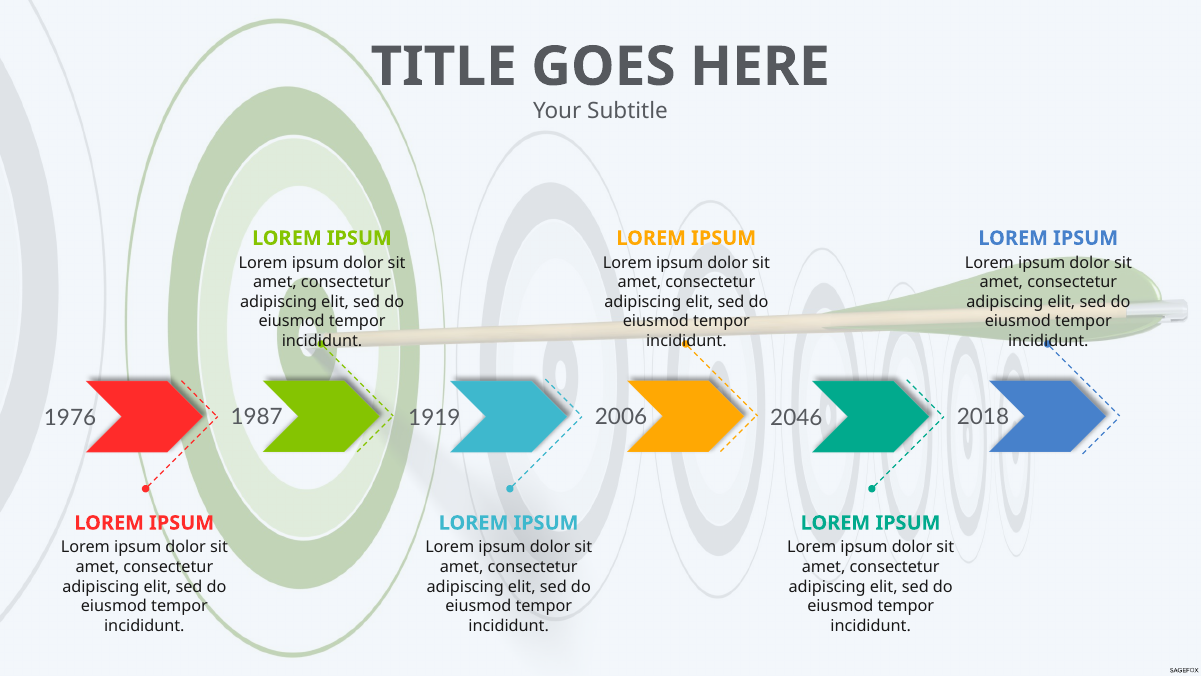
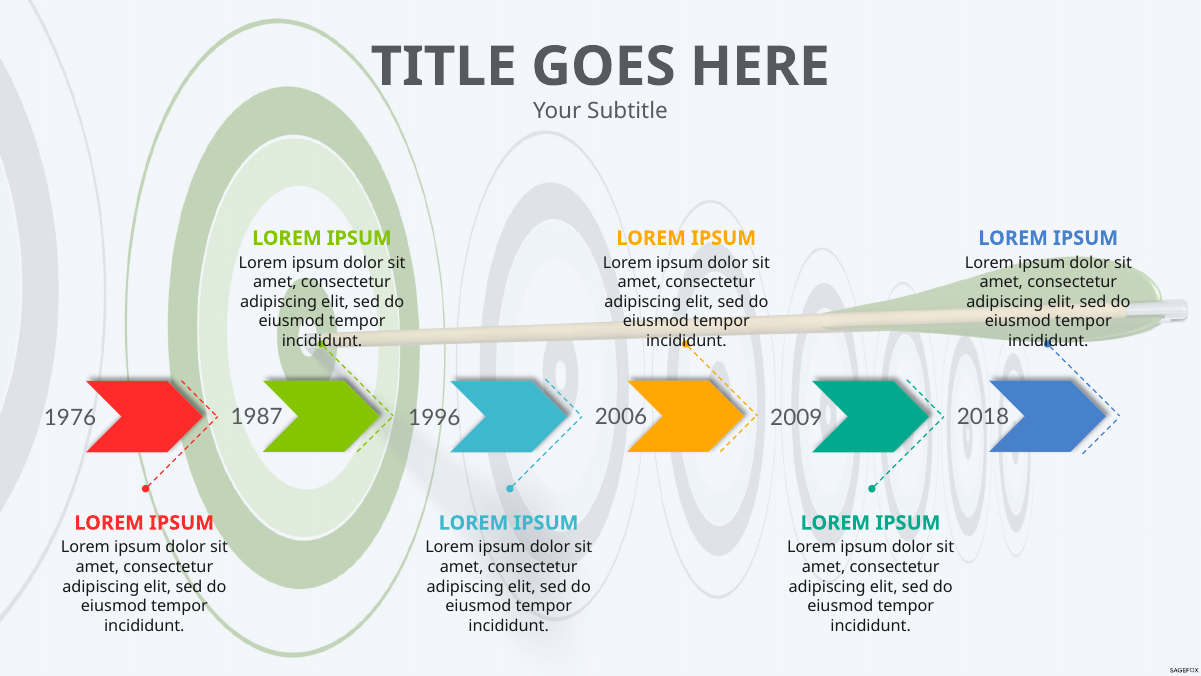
1919: 1919 -> 1996
2046: 2046 -> 2009
